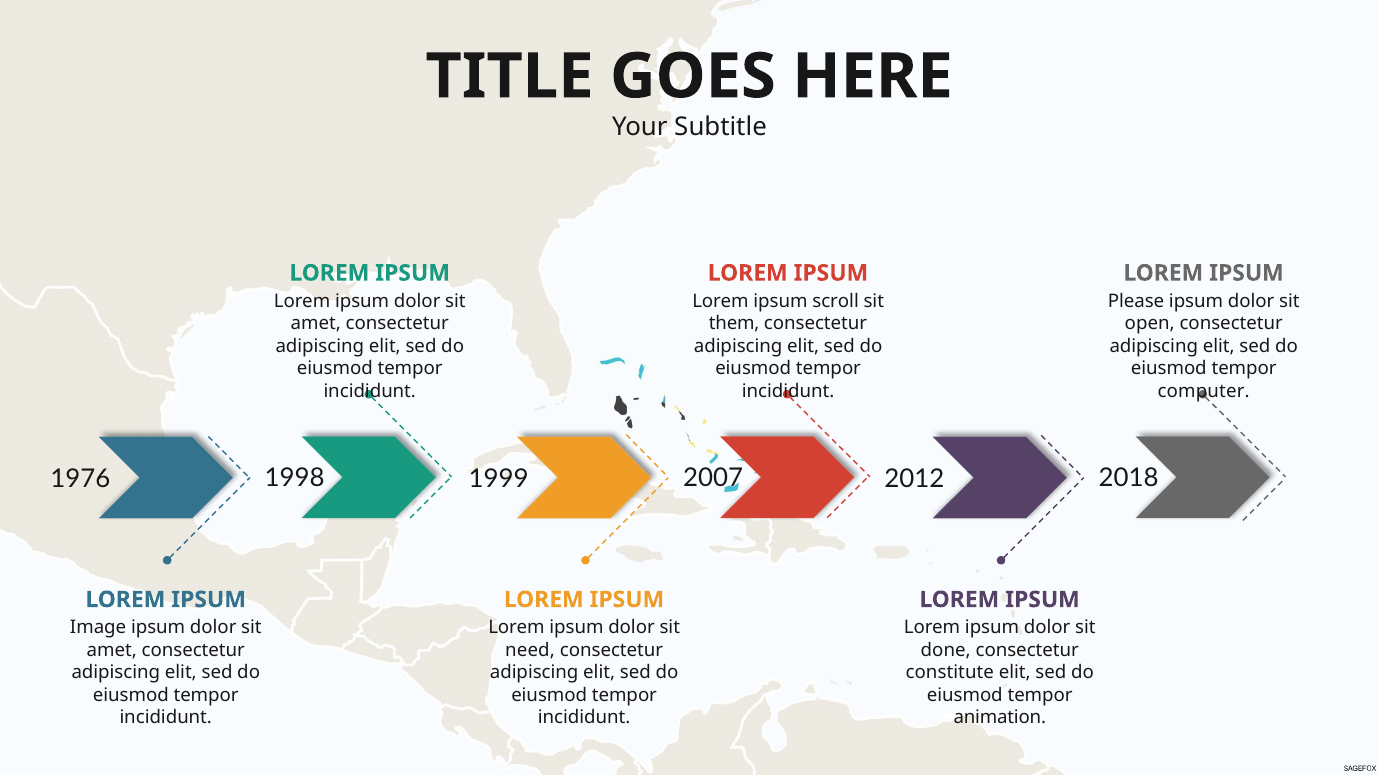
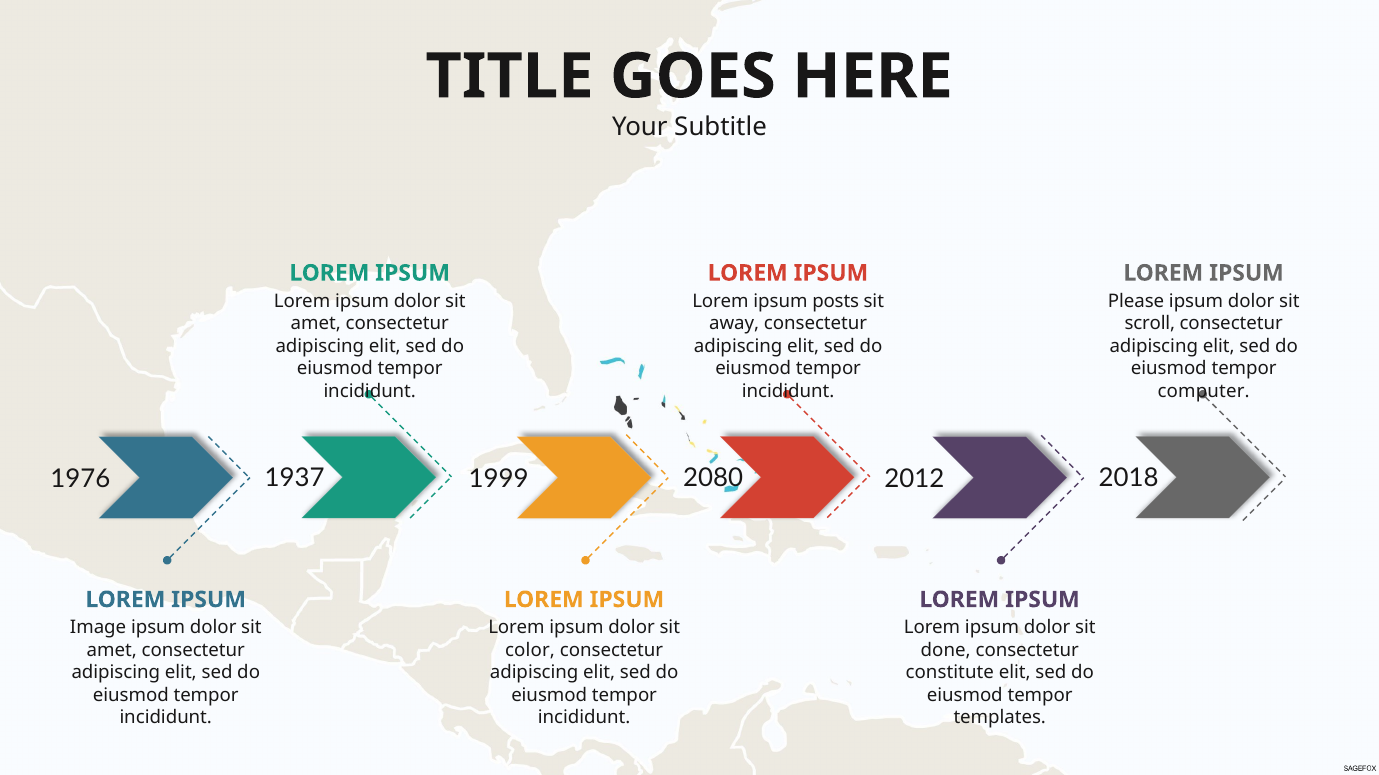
scroll: scroll -> posts
them: them -> away
open: open -> scroll
1998: 1998 -> 1937
2007: 2007 -> 2080
need: need -> color
animation: animation -> templates
